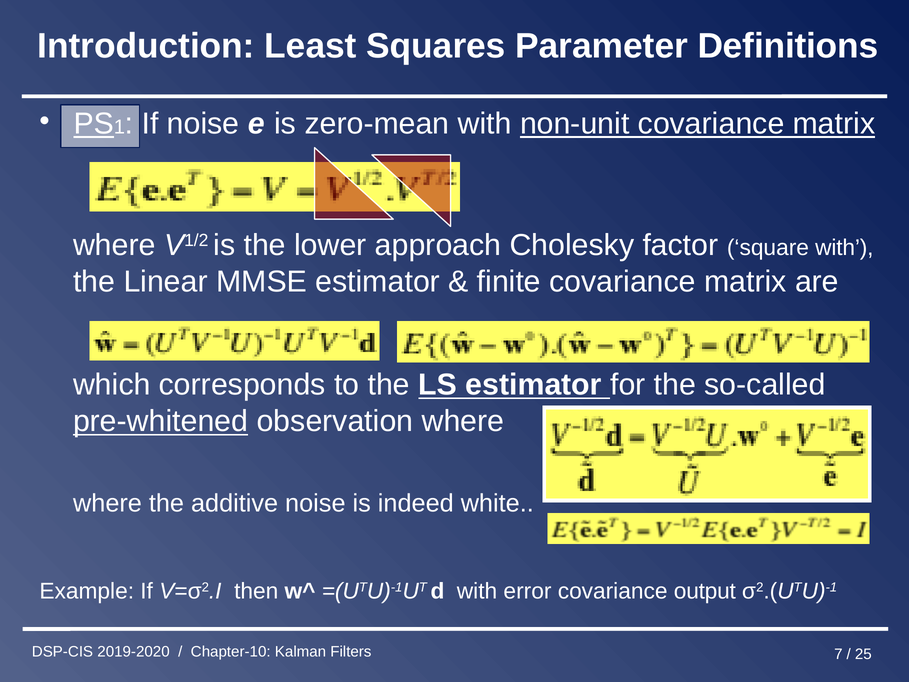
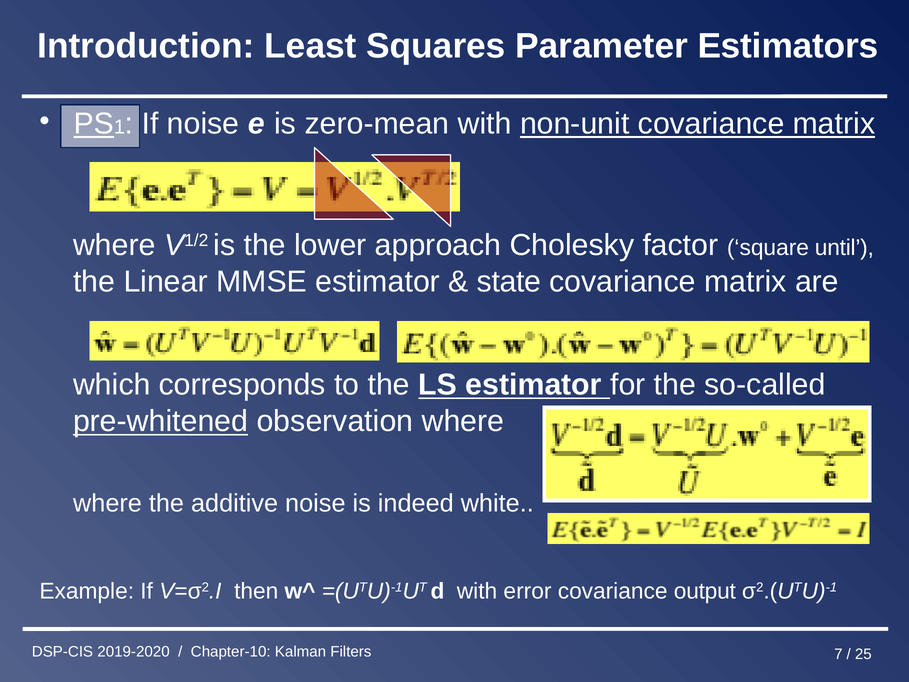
Definitions: Definitions -> Estimators
square with: with -> until
finite: finite -> state
